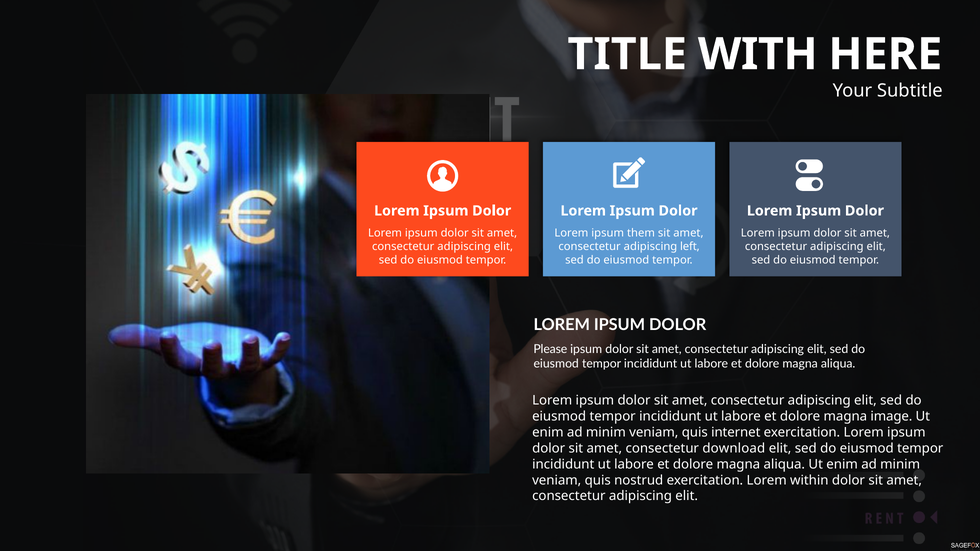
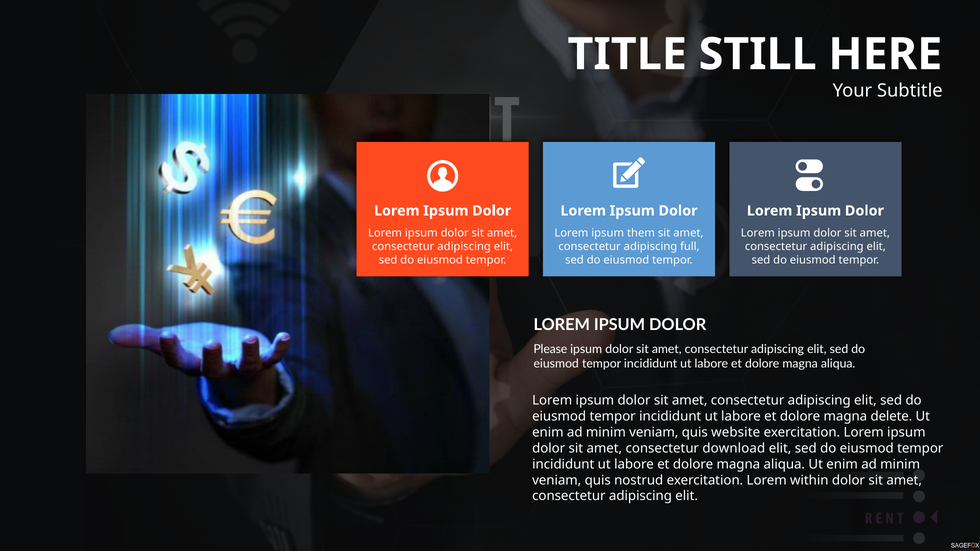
WITH: WITH -> STILL
left: left -> full
image: image -> delete
internet: internet -> website
